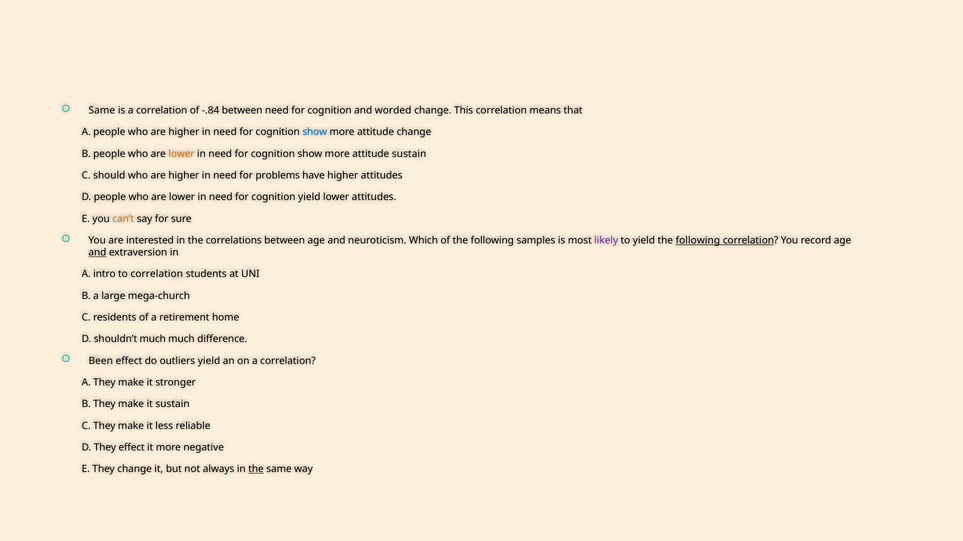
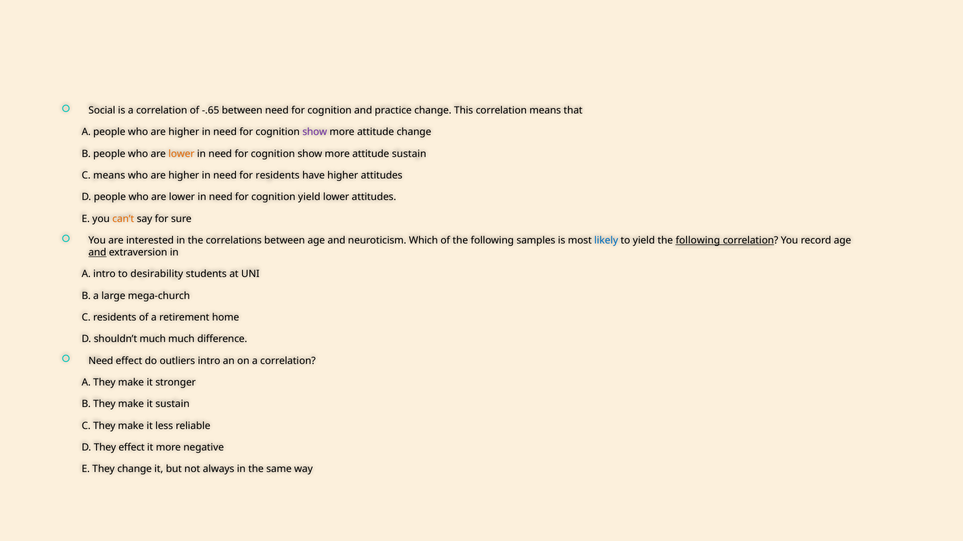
Same at (102, 111): Same -> Social
-.84: -.84 -> -.65
worded: worded -> practice
show at (315, 132) colour: blue -> purple
C should: should -> means
for problems: problems -> residents
likely colour: purple -> blue
to correlation: correlation -> desirability
Been at (101, 361): Been -> Need
outliers yield: yield -> intro
the at (256, 470) underline: present -> none
